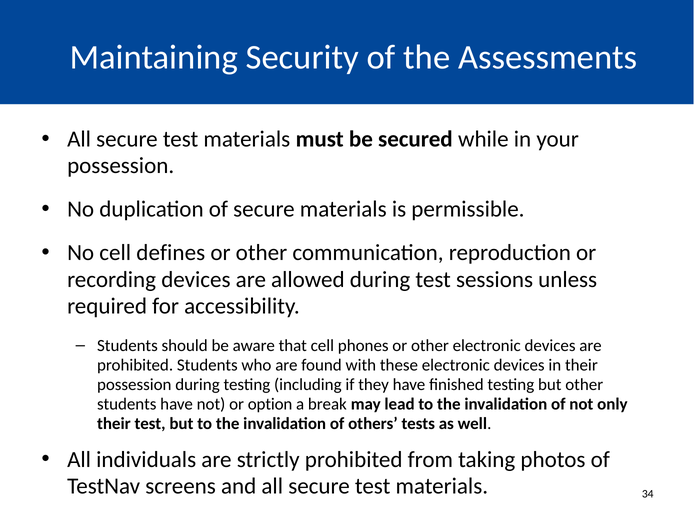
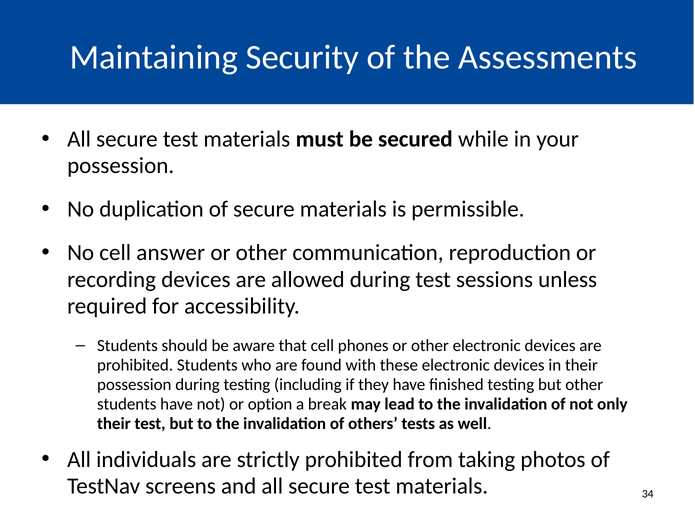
defines: defines -> answer
